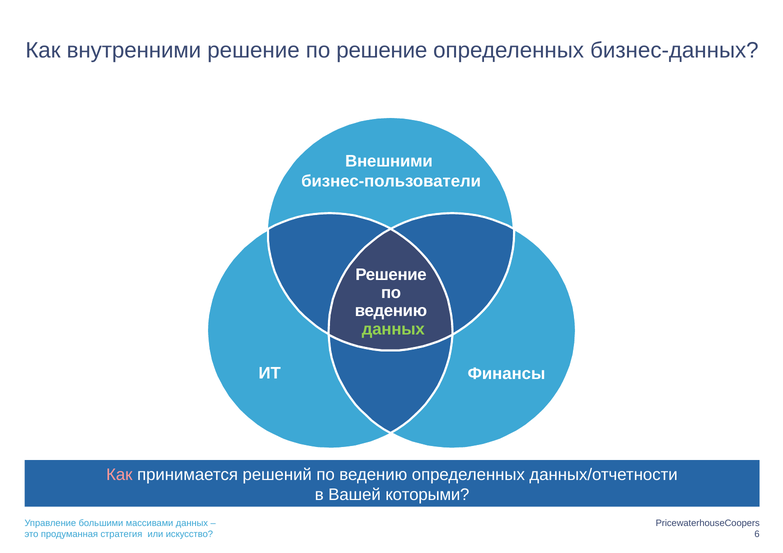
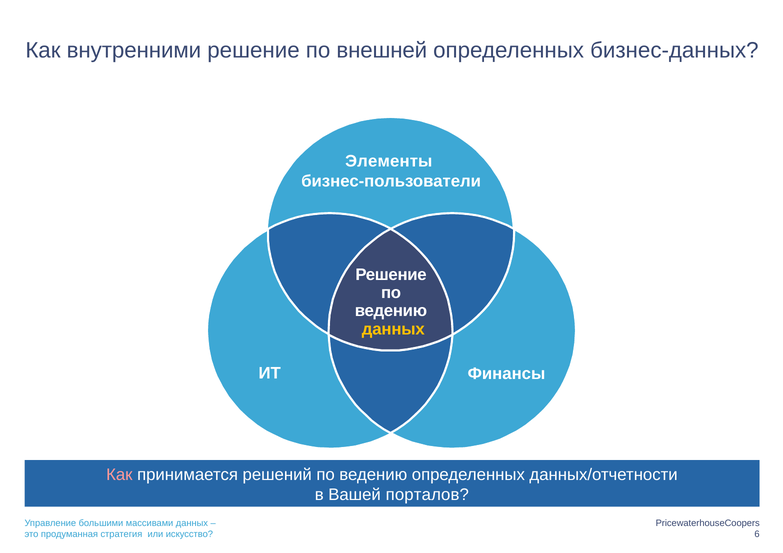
по решение: решение -> внешней
Внешними: Внешними -> Элементы
данных at (393, 329) colour: light green -> yellow
которыми: которыми -> порталов
